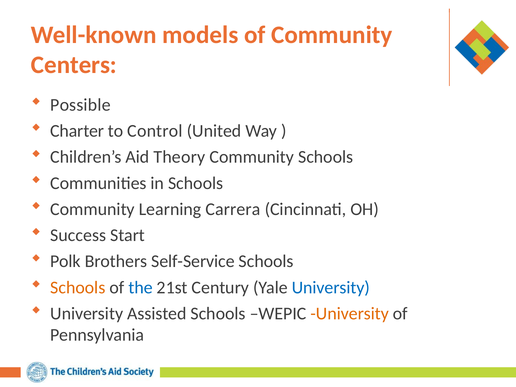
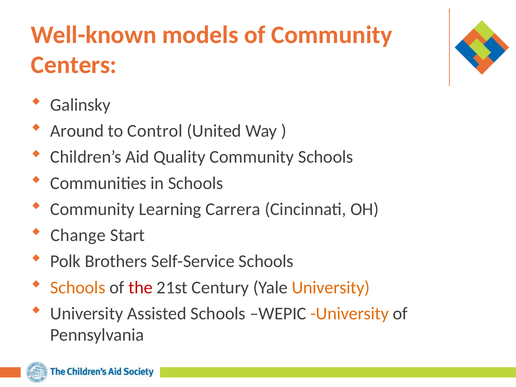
Possible: Possible -> Galinsky
Charter: Charter -> Around
Theory: Theory -> Quality
Success: Success -> Change
the colour: blue -> red
University at (331, 287) colour: blue -> orange
